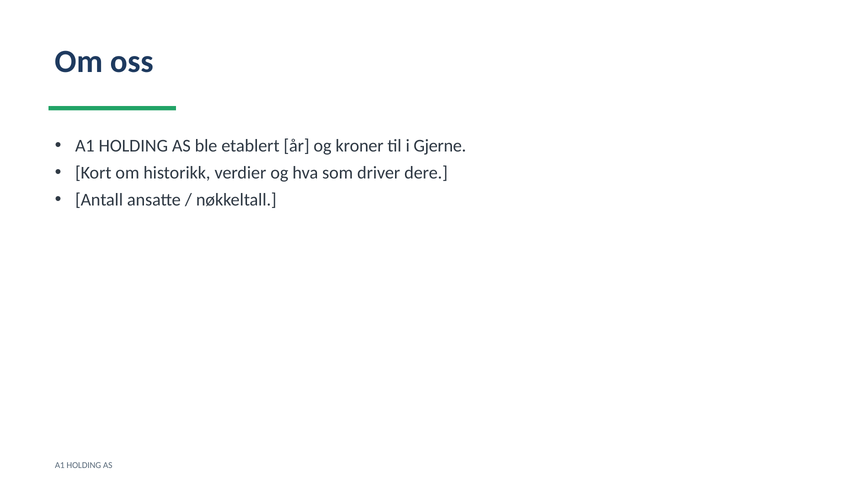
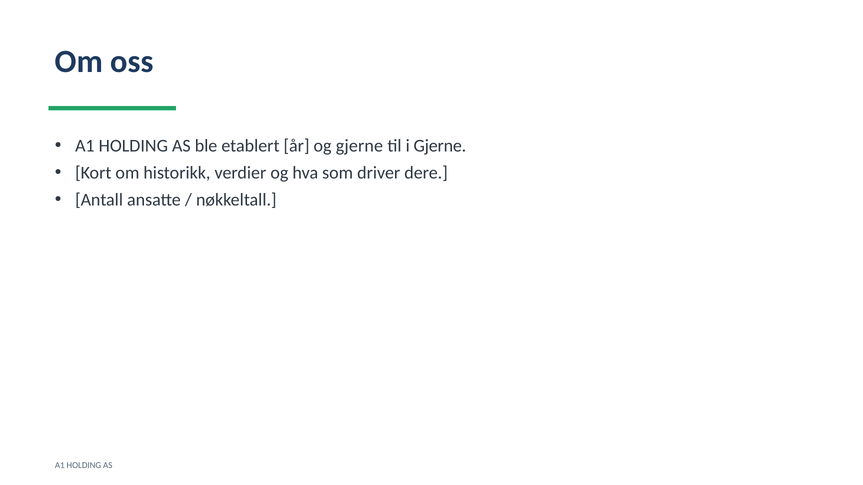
og kroner: kroner -> gjerne
